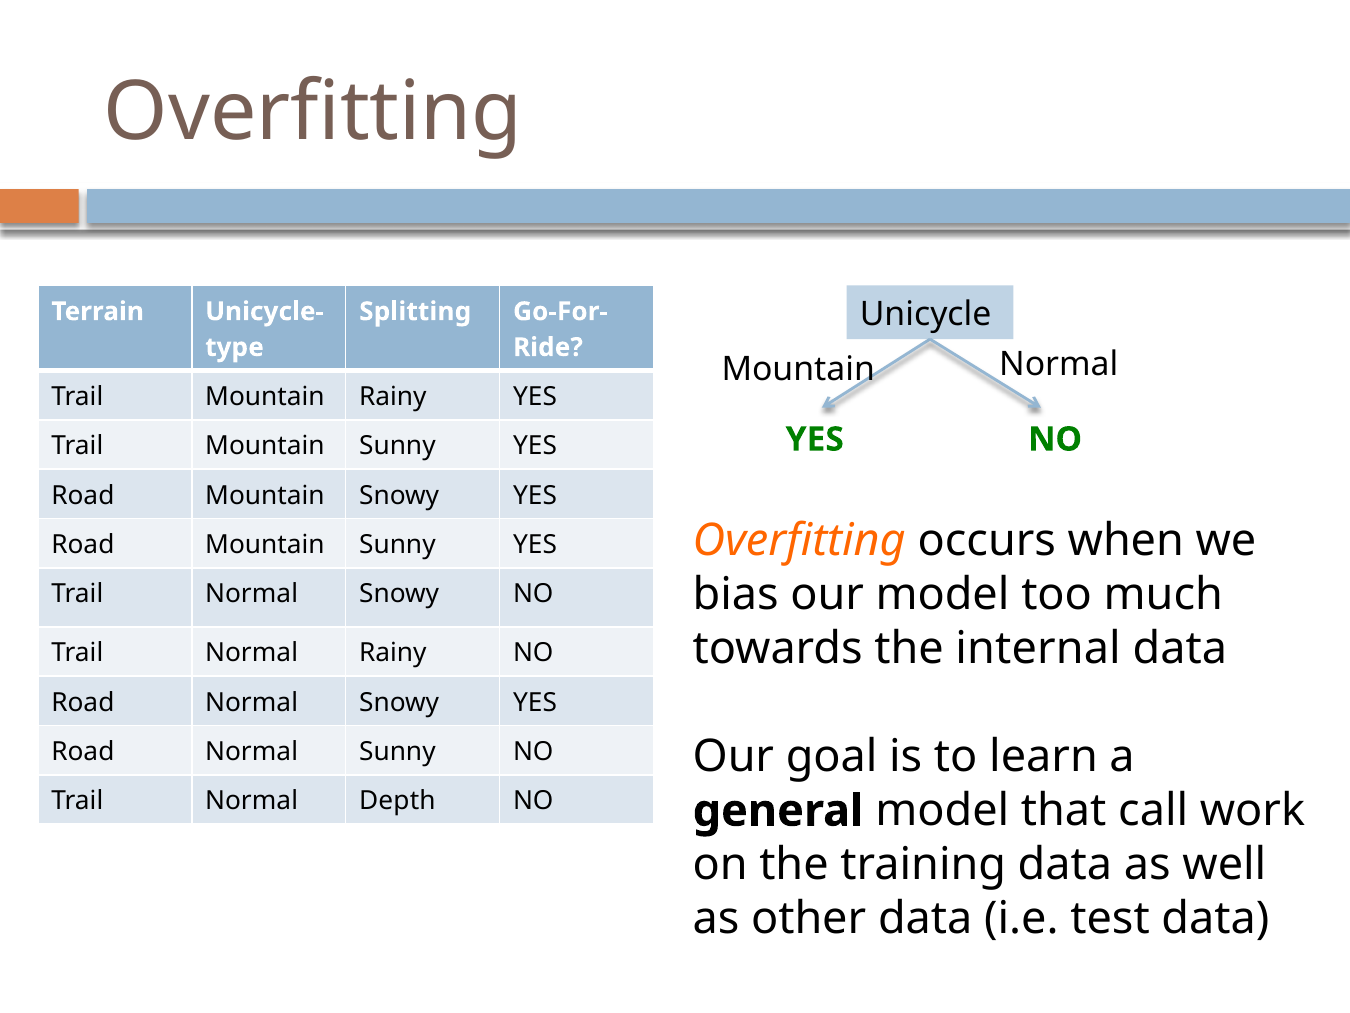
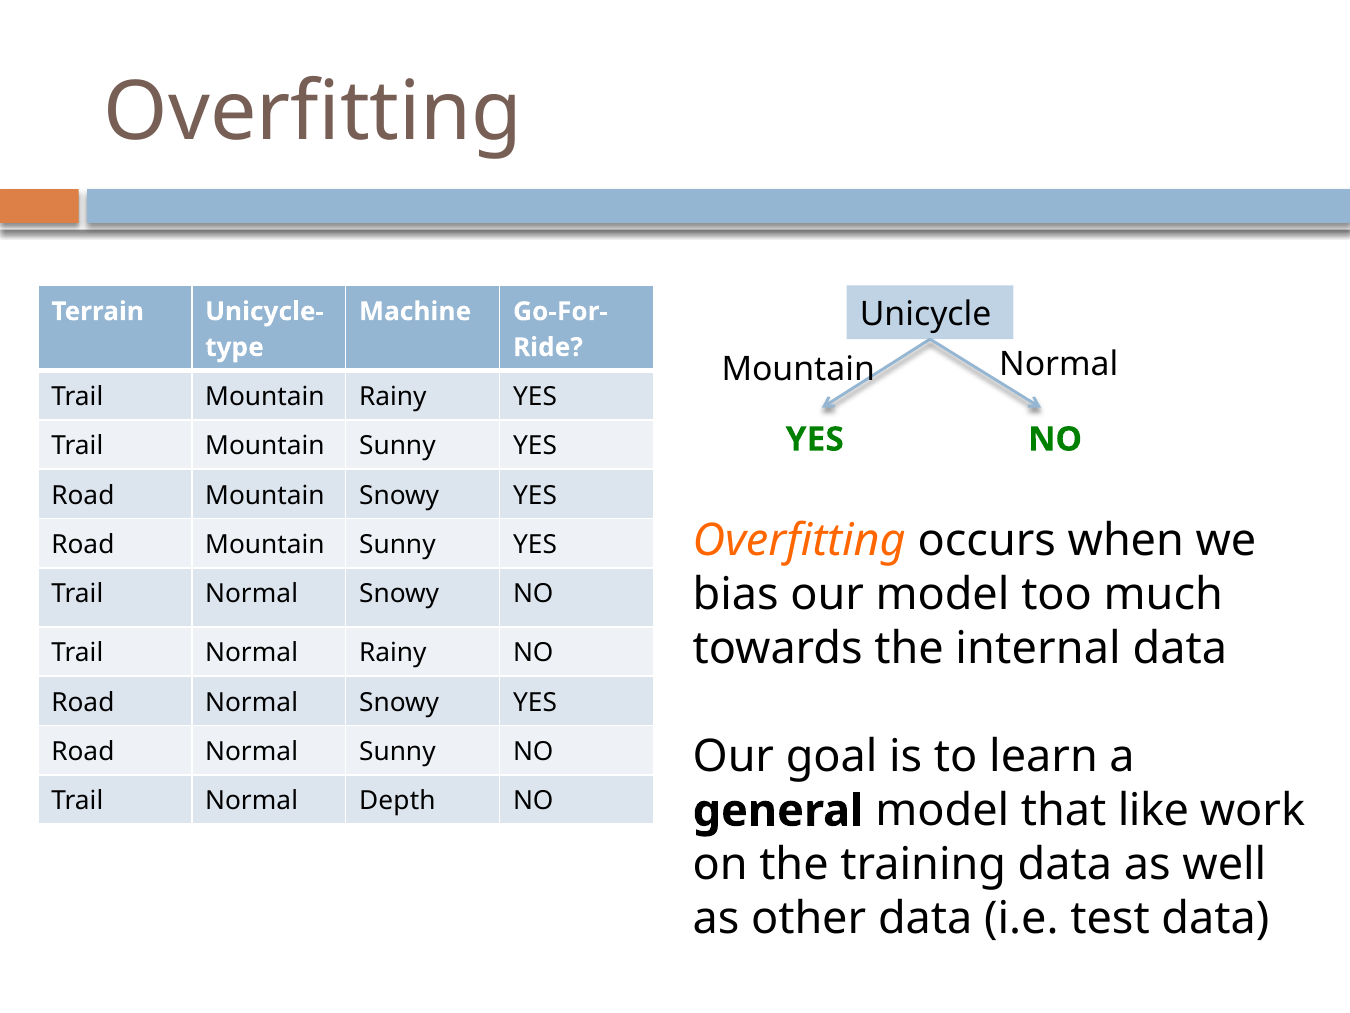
Splitting: Splitting -> Machine
call: call -> like
